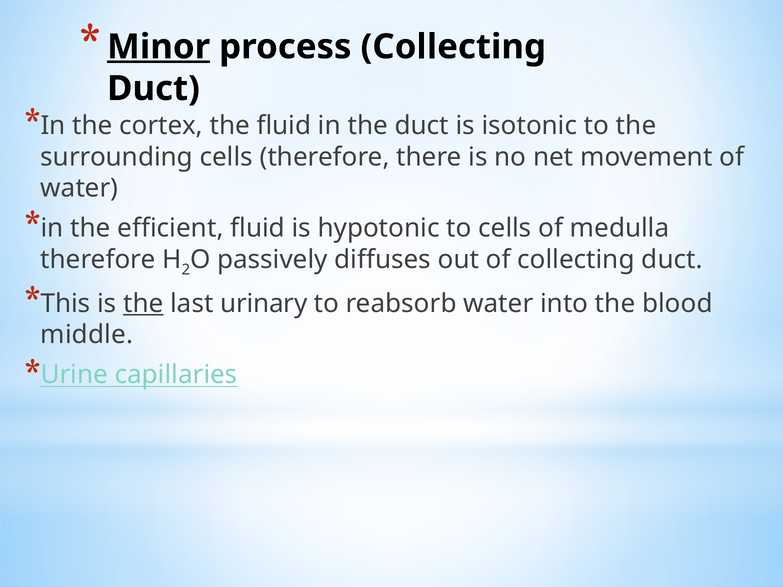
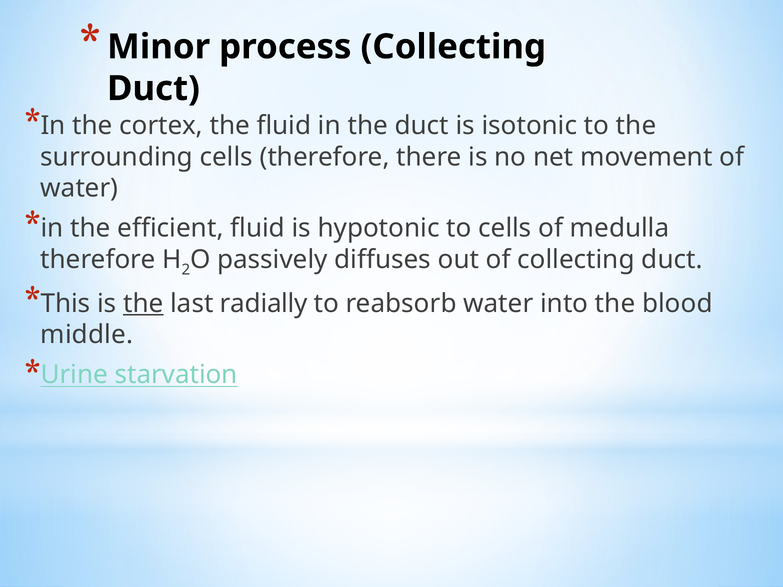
Minor underline: present -> none
urinary: urinary -> radially
capillaries: capillaries -> starvation
